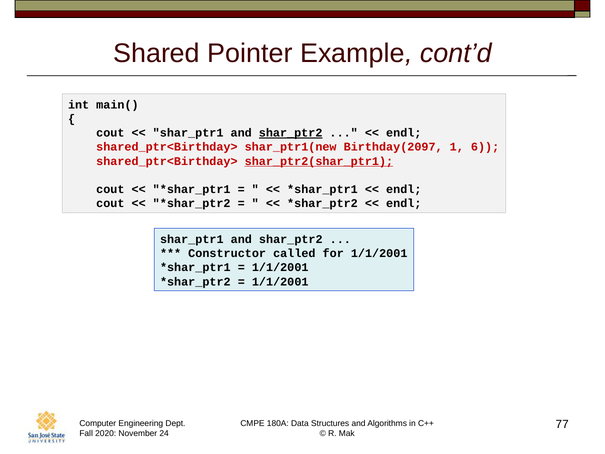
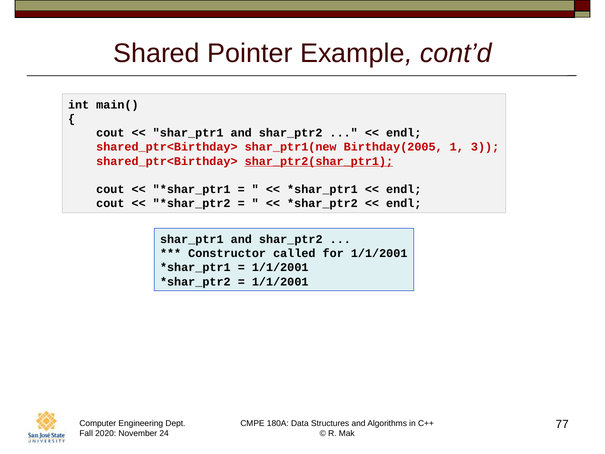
shar_ptr2 at (291, 133) underline: present -> none
Birthday(2097: Birthday(2097 -> Birthday(2005
6: 6 -> 3
